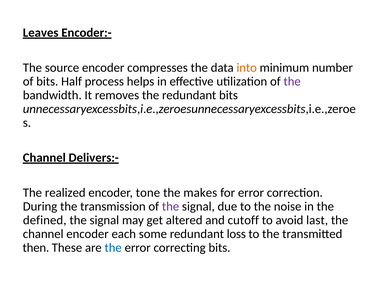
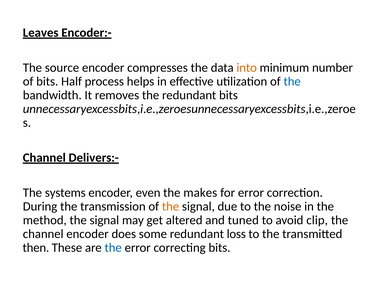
the at (292, 81) colour: purple -> blue
realized: realized -> systems
tone: tone -> even
the at (171, 206) colour: purple -> orange
defined: defined -> method
cutoff: cutoff -> tuned
last: last -> clip
each: each -> does
